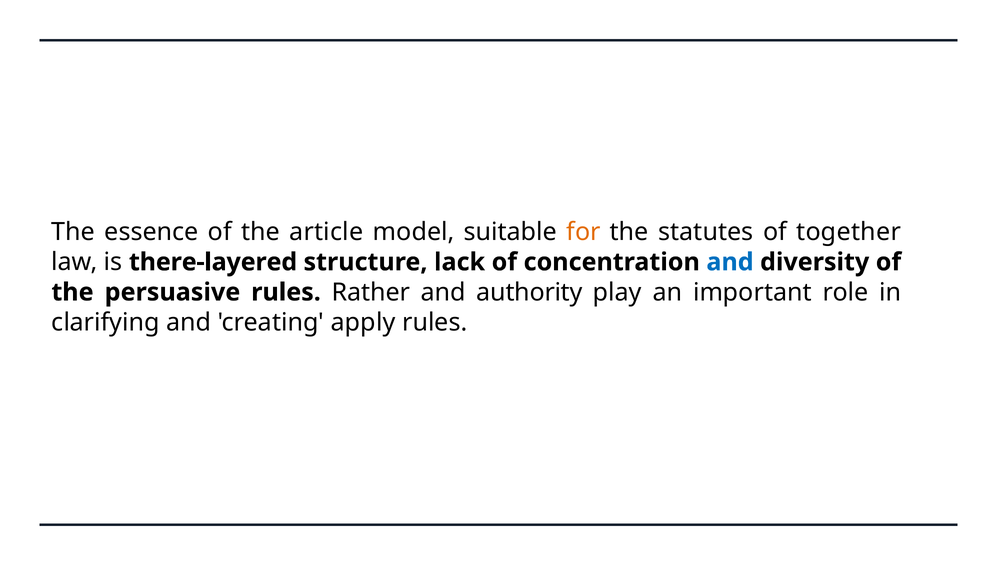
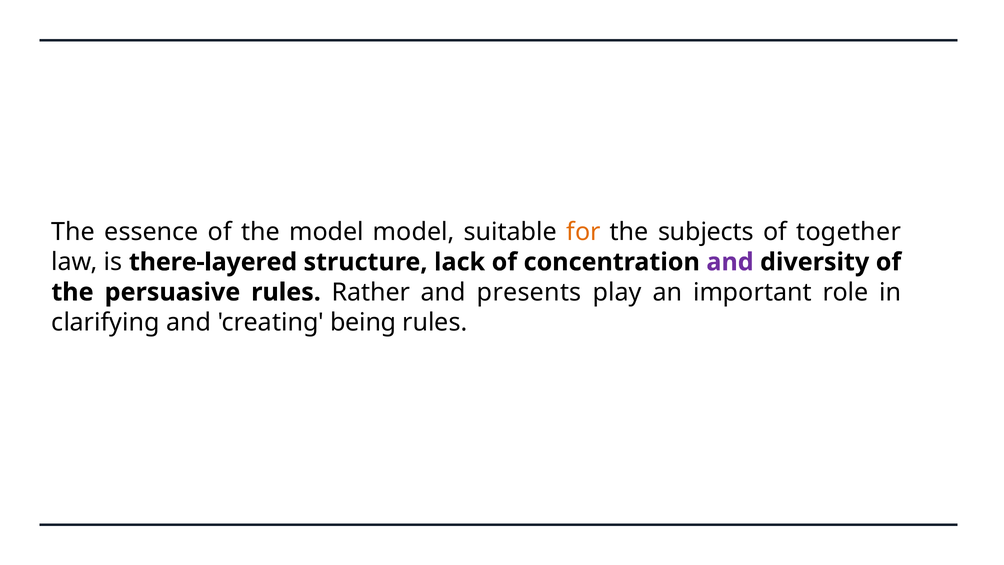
the article: article -> model
statutes: statutes -> subjects
and at (730, 262) colour: blue -> purple
authority: authority -> presents
apply: apply -> being
